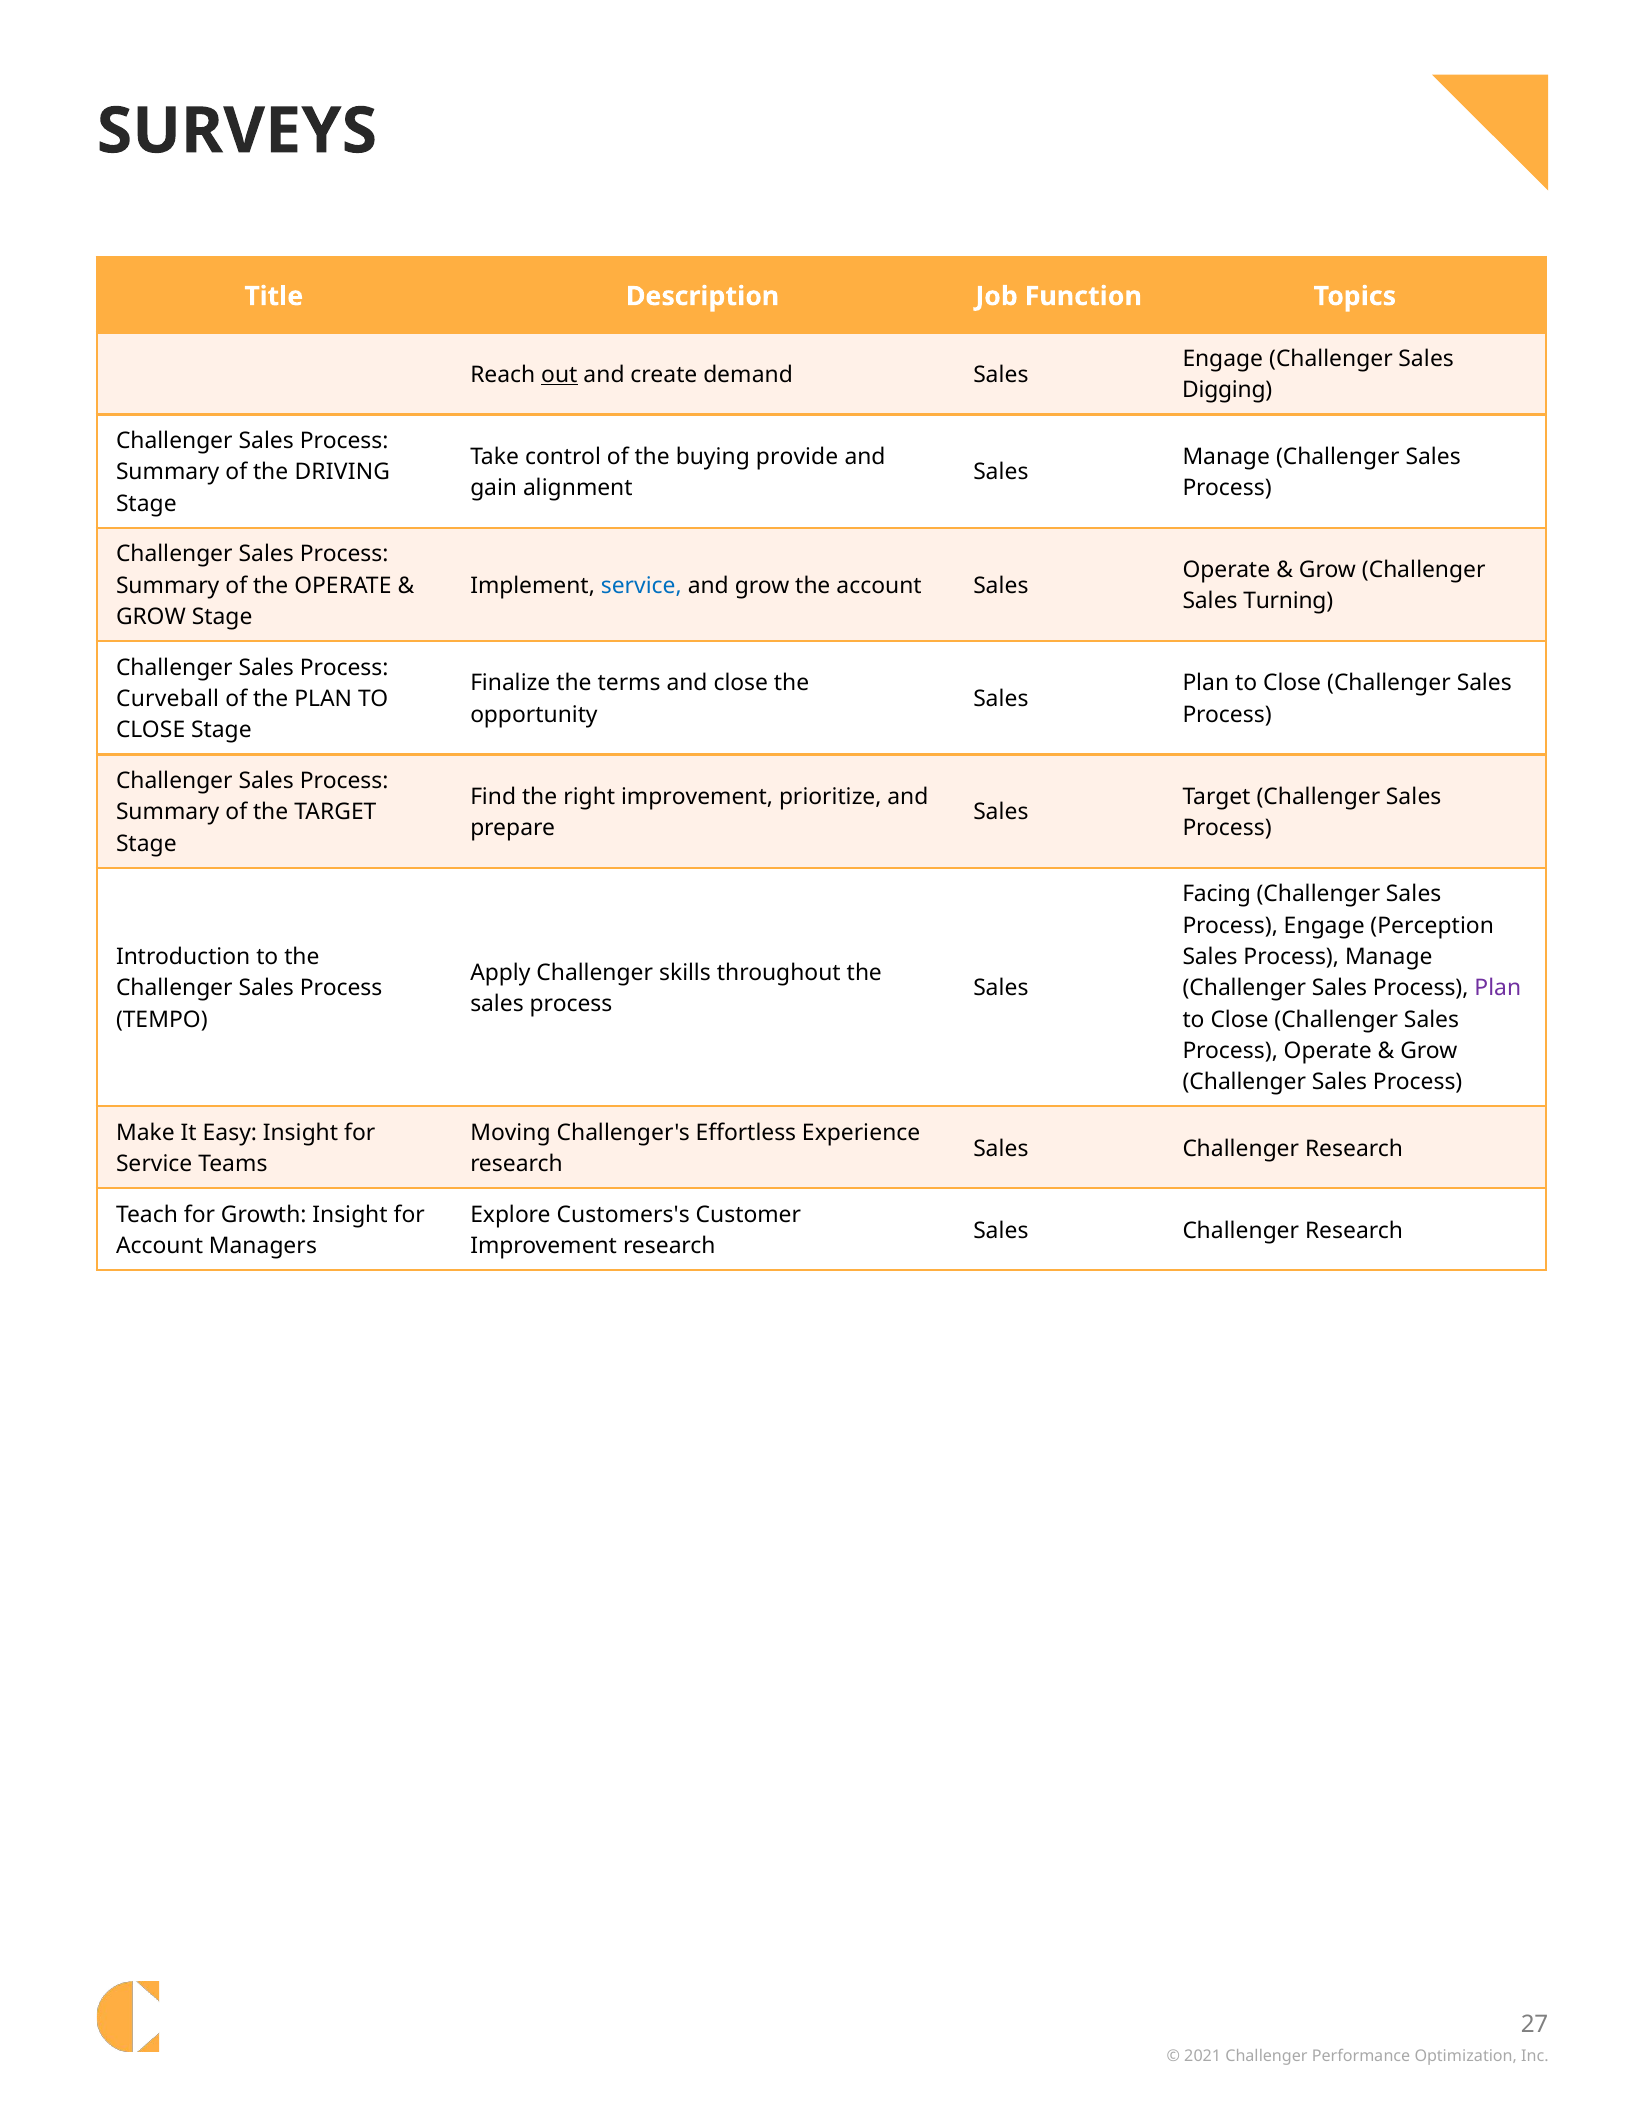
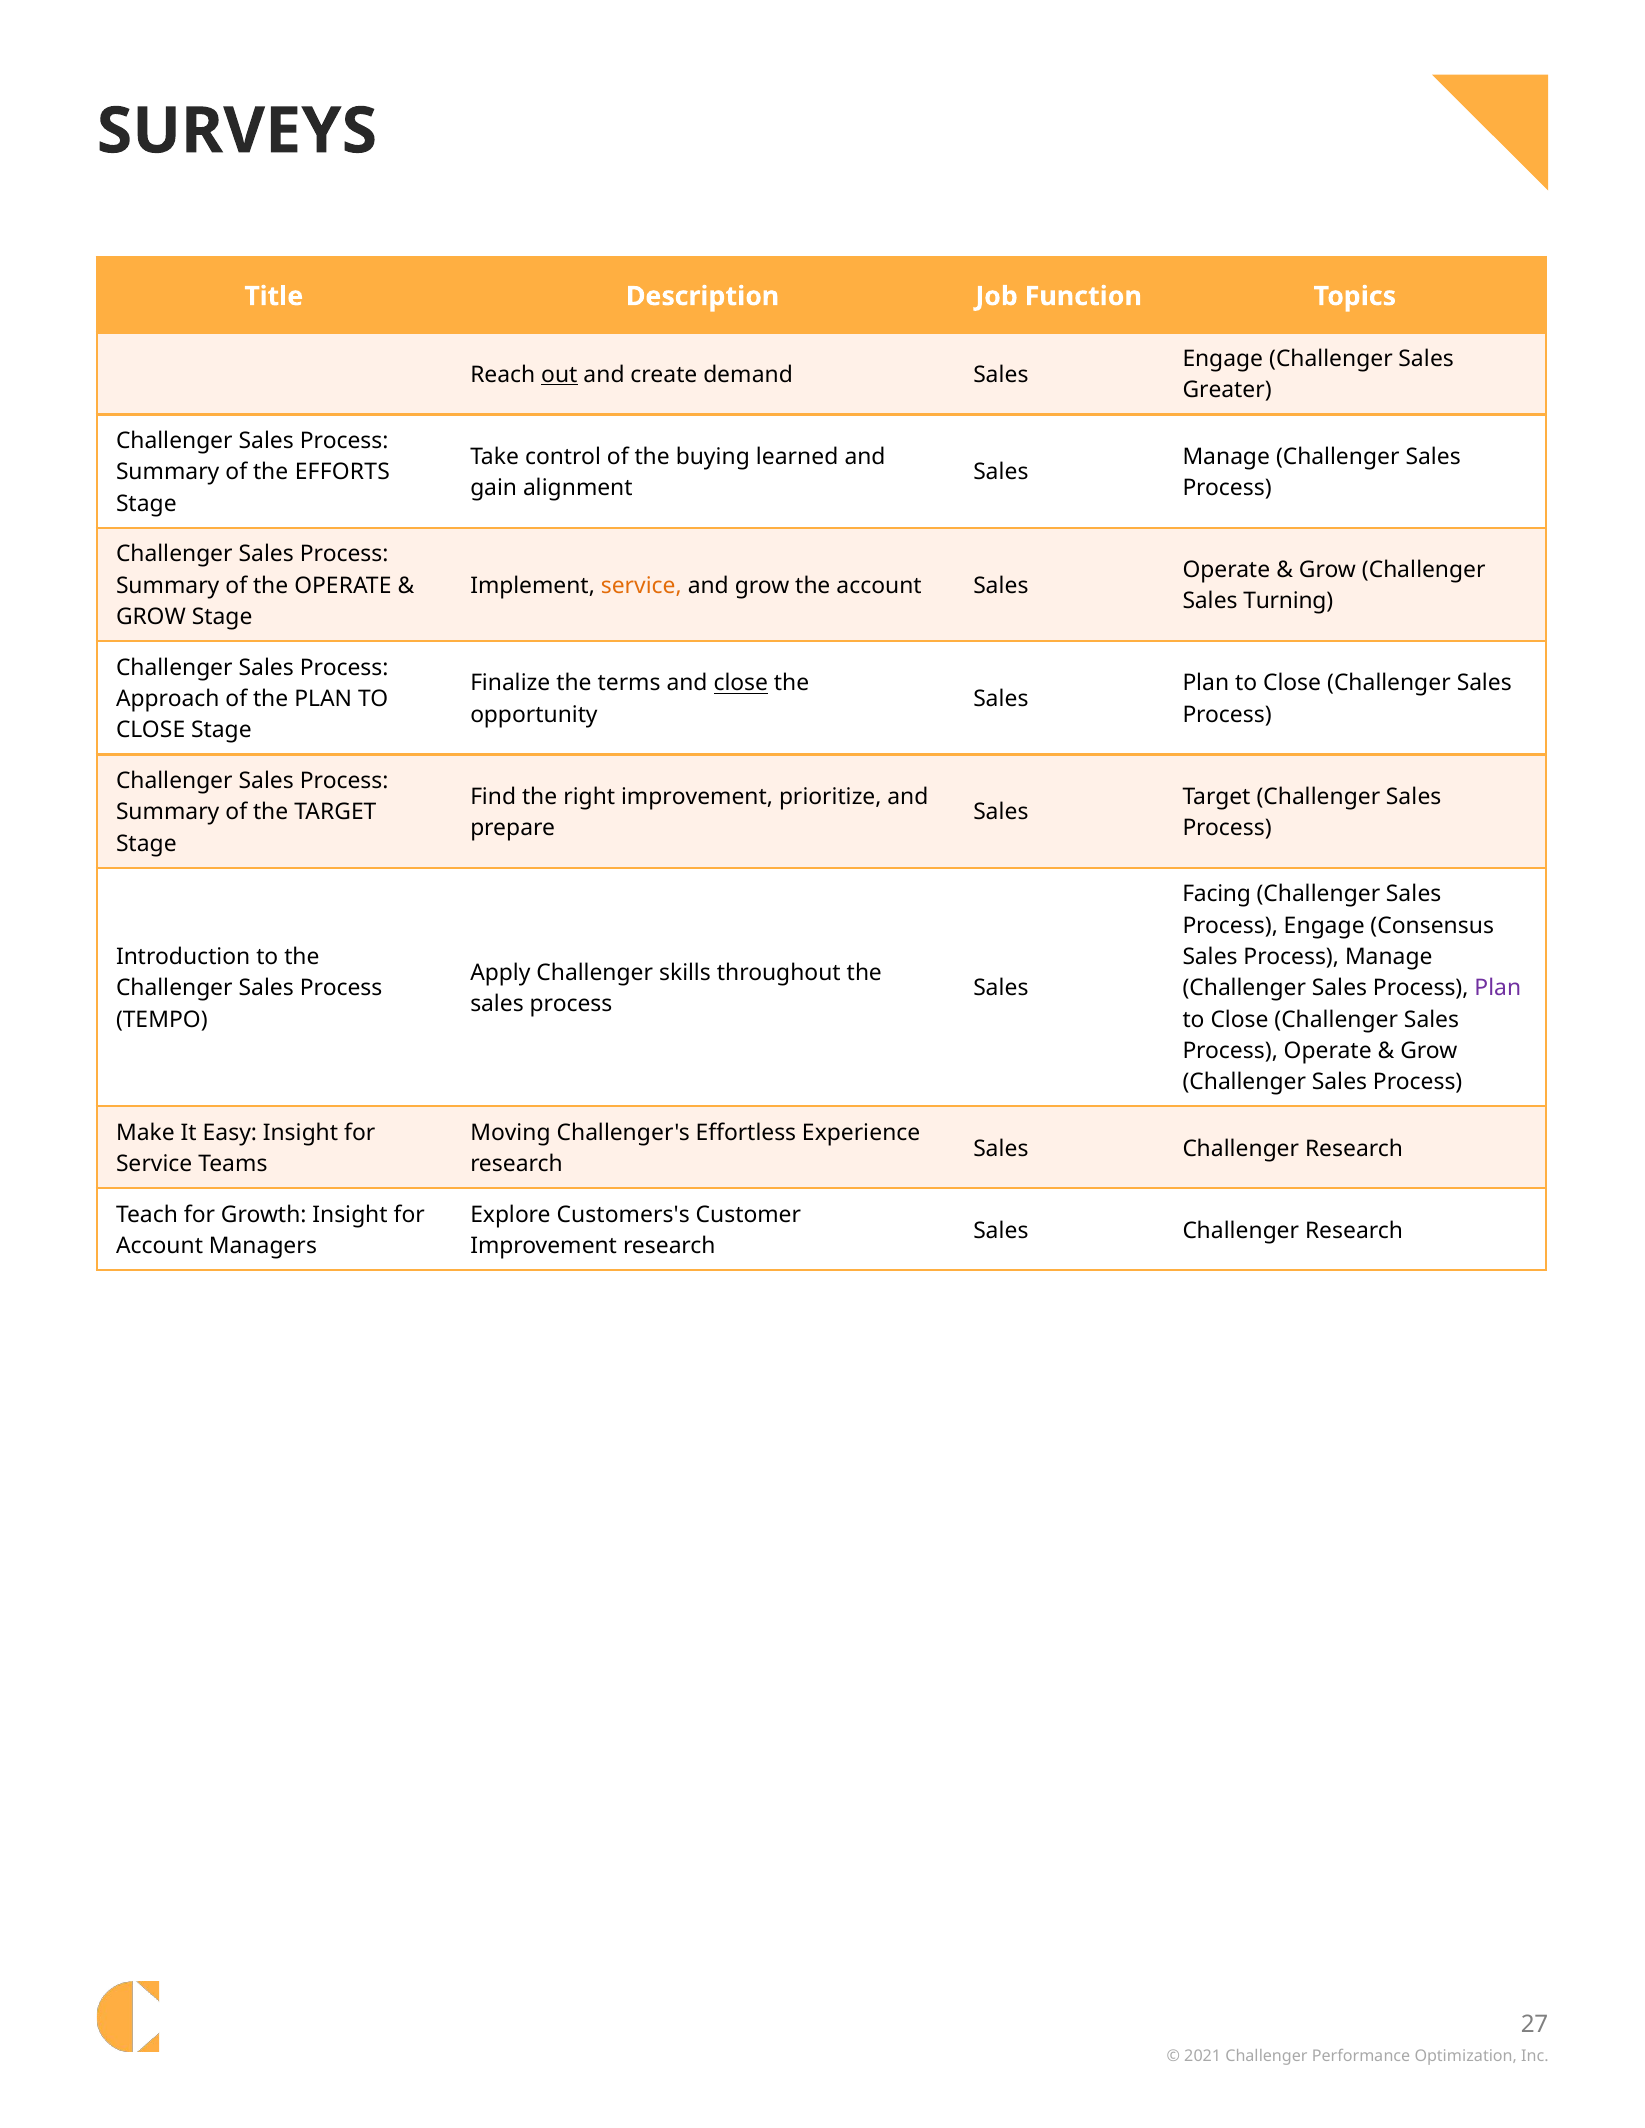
Digging: Digging -> Greater
provide: provide -> learned
DRIVING: DRIVING -> EFFORTS
service at (641, 586) colour: blue -> orange
close at (741, 684) underline: none -> present
Curveball: Curveball -> Approach
Perception: Perception -> Consensus
